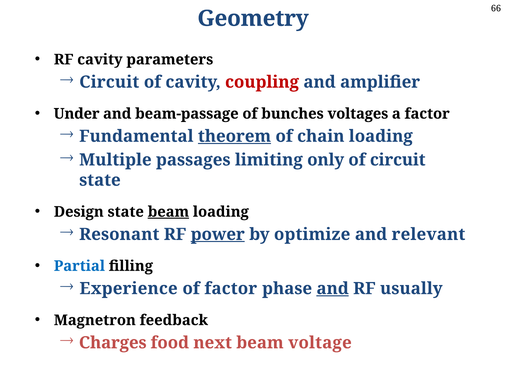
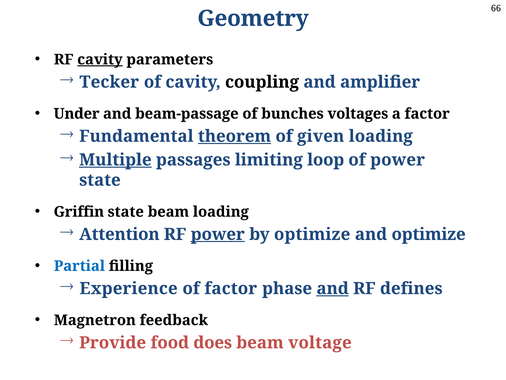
cavity at (100, 59) underline: none -> present
Circuit at (109, 82): Circuit -> Tecker
coupling colour: red -> black
chain: chain -> given
Multiple underline: none -> present
only: only -> loop
of circuit: circuit -> power
Design: Design -> Griffin
beam at (168, 212) underline: present -> none
Resonant: Resonant -> Attention
and relevant: relevant -> optimize
usually: usually -> defines
Charges: Charges -> Provide
next: next -> does
